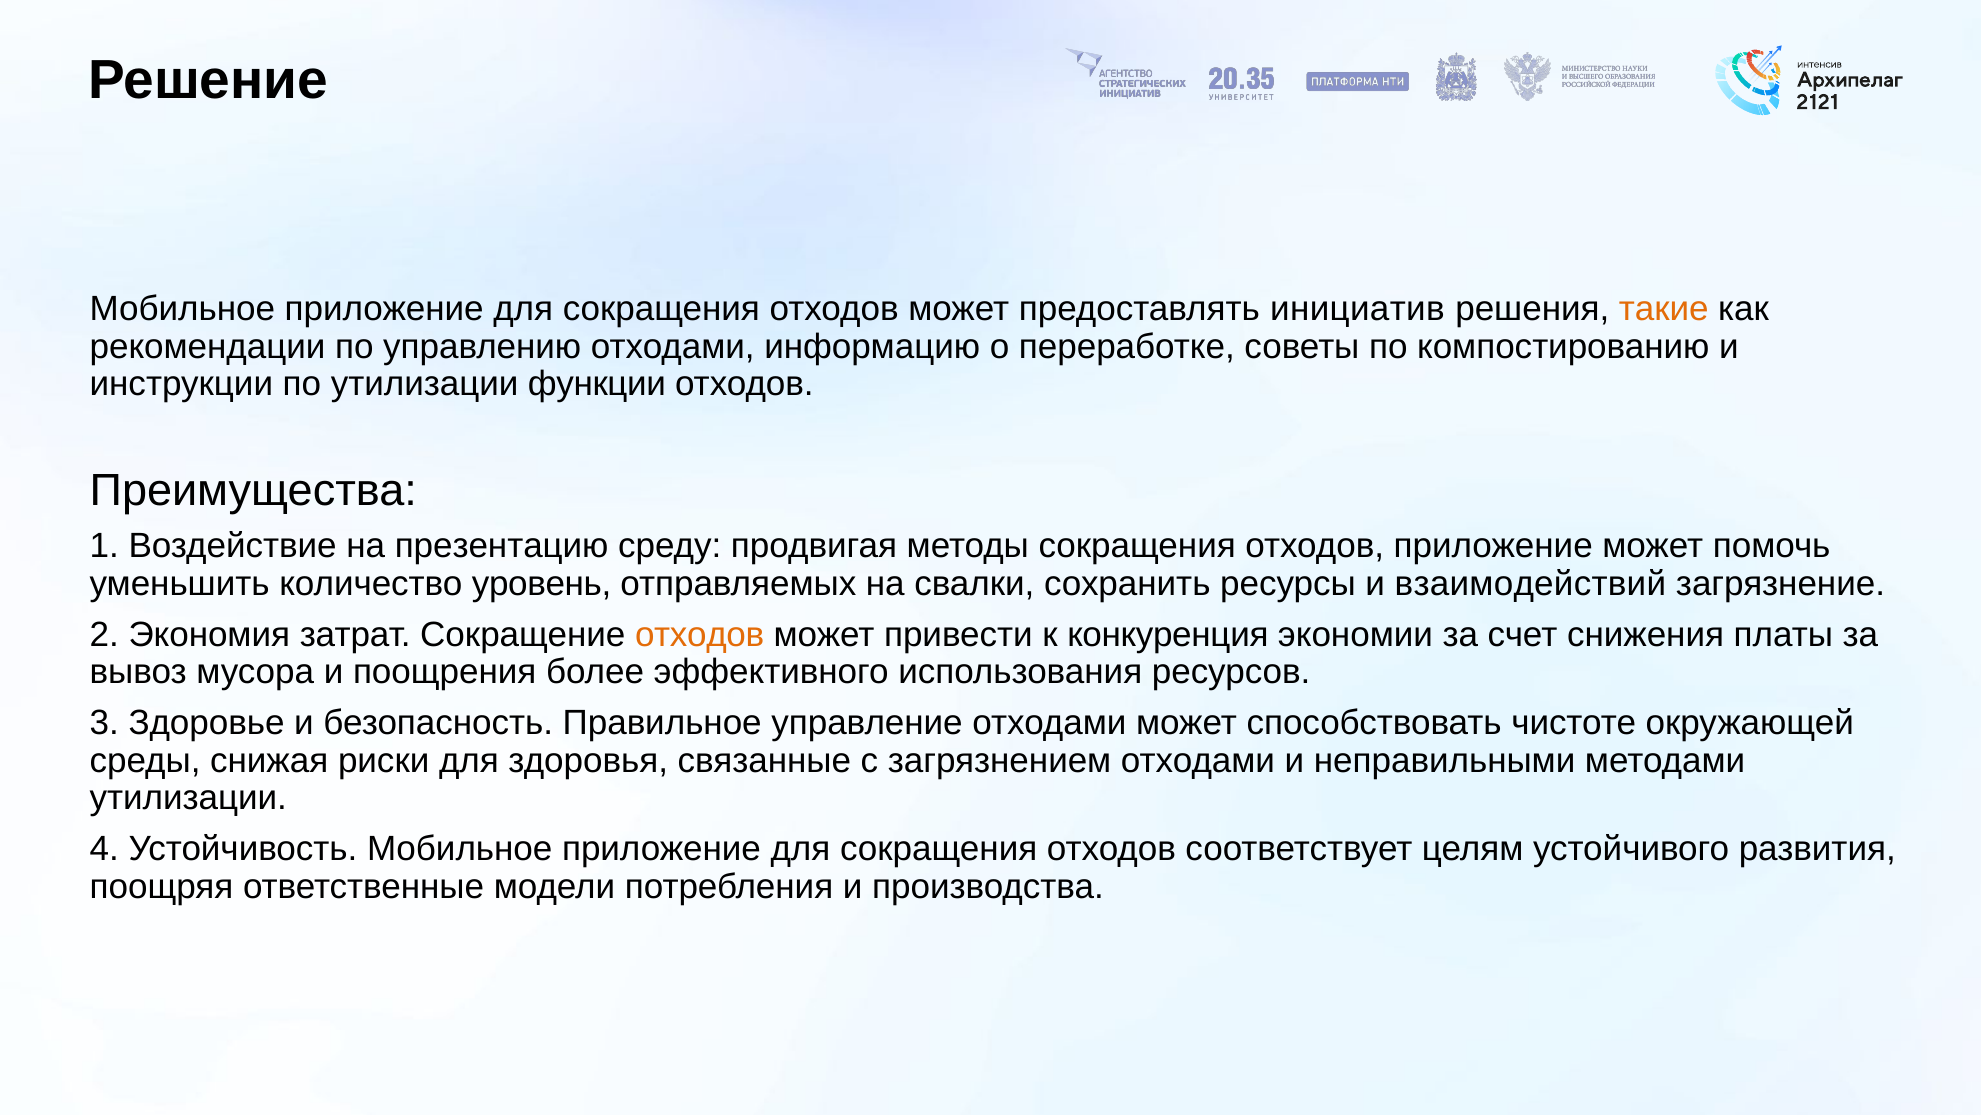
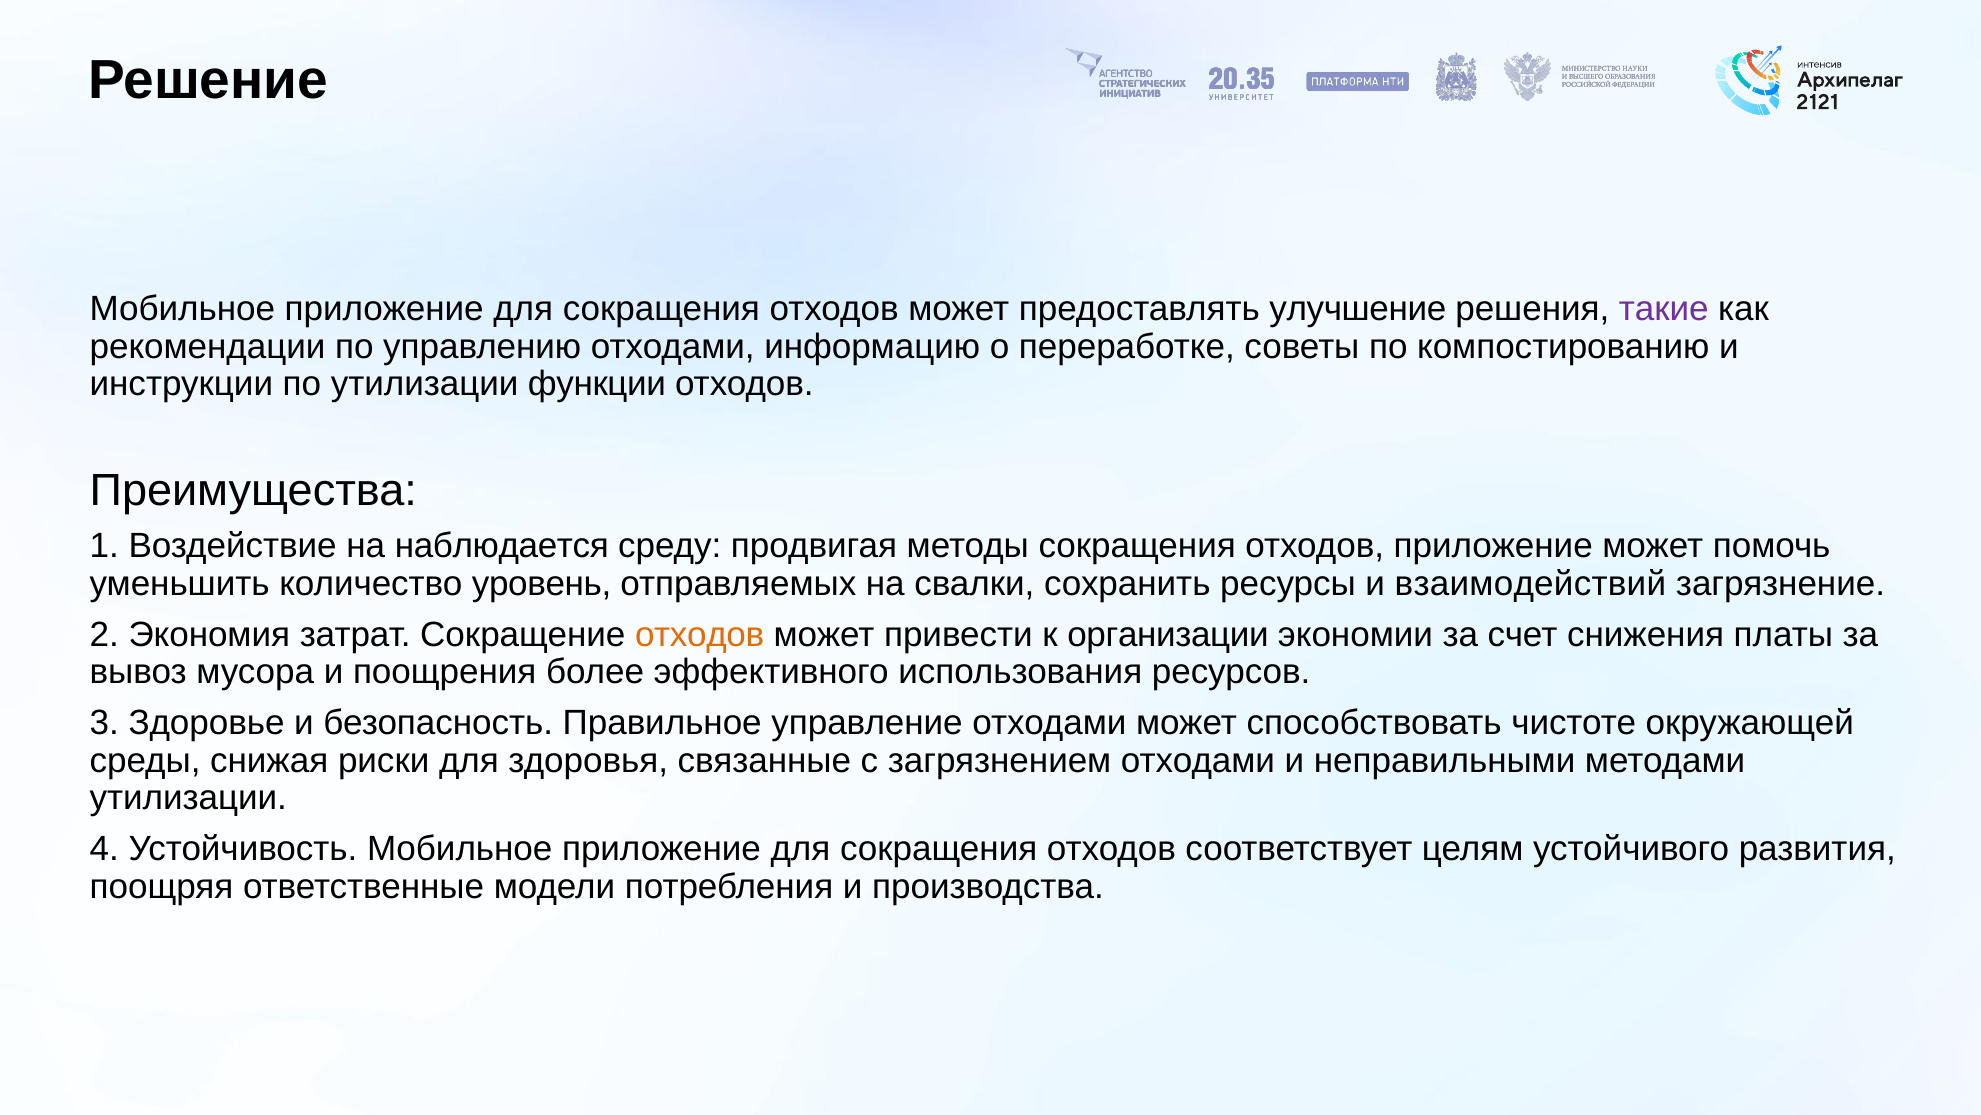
инициатив: инициатив -> улучшение
такие colour: orange -> purple
презентацию: презентацию -> наблюдается
конкуренция: конкуренция -> организации
